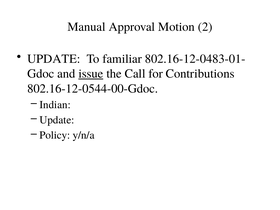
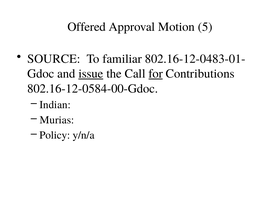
Manual: Manual -> Offered
2: 2 -> 5
UPDATE at (54, 59): UPDATE -> SOURCE
for underline: none -> present
802.16-12-0544-00-Gdoc: 802.16-12-0544-00-Gdoc -> 802.16-12-0584-00-Gdoc
Update at (57, 120): Update -> Murias
